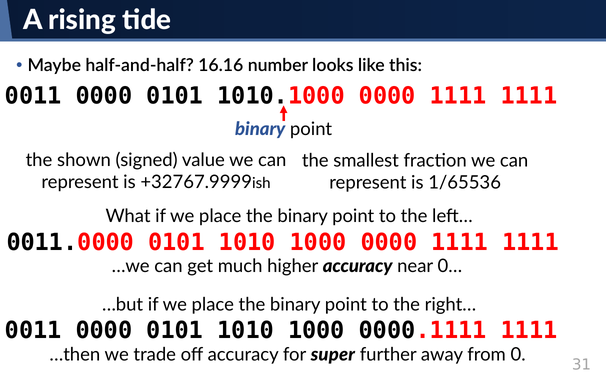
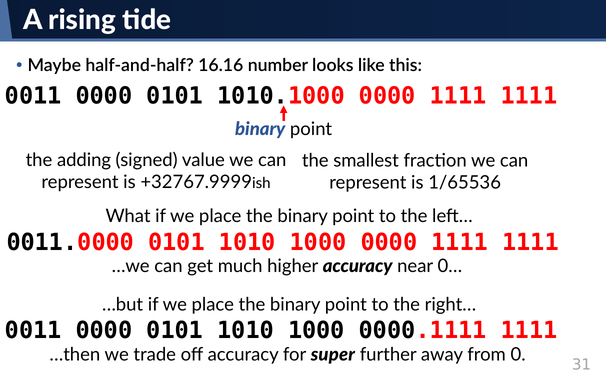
shown: shown -> adding
